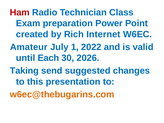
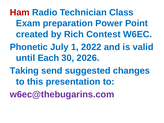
Internet: Internet -> Contest
Amateur: Amateur -> Phonetic
w6ec@thebugarins.com colour: orange -> purple
